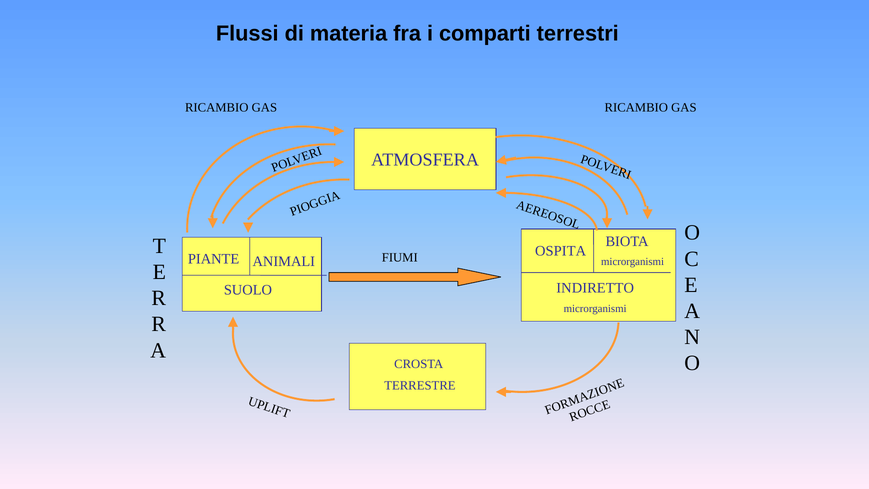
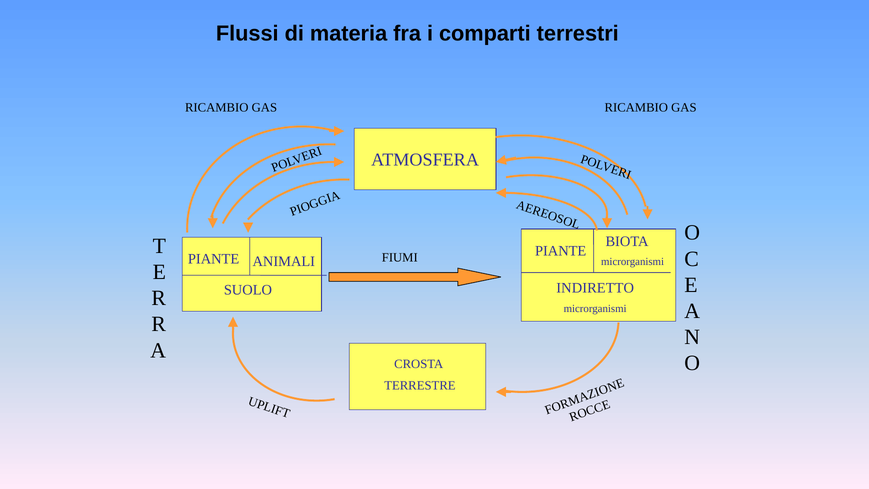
OSPITA at (561, 251): OSPITA -> PIANTE
